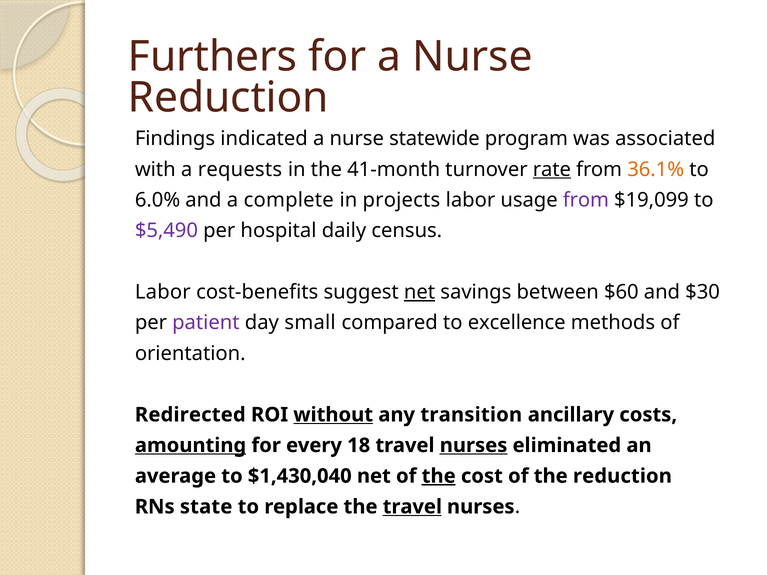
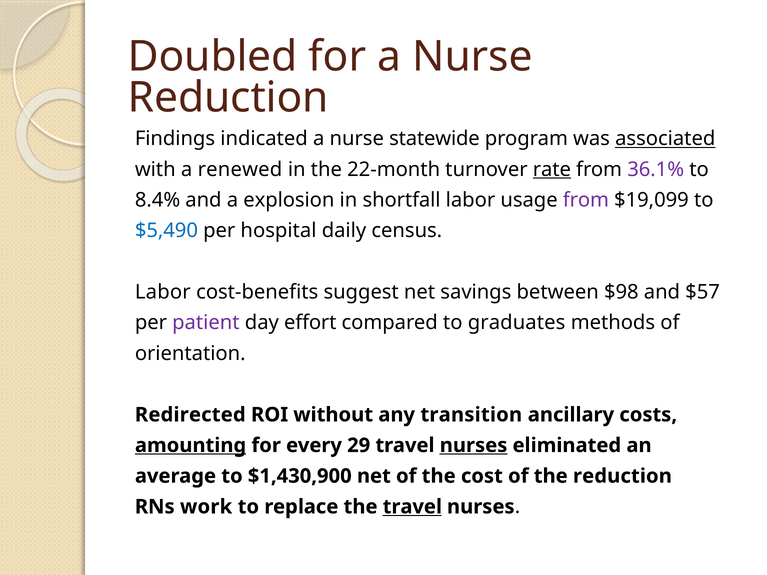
Furthers: Furthers -> Doubled
associated underline: none -> present
requests: requests -> renewed
41-month: 41-month -> 22-month
36.1% colour: orange -> purple
6.0%: 6.0% -> 8.4%
complete: complete -> explosion
projects: projects -> shortfall
$5,490 colour: purple -> blue
net at (420, 292) underline: present -> none
$60: $60 -> $98
$30: $30 -> $57
small: small -> effort
excellence: excellence -> graduates
without underline: present -> none
18: 18 -> 29
$1,430,040: $1,430,040 -> $1,430,900
the at (439, 476) underline: present -> none
state: state -> work
